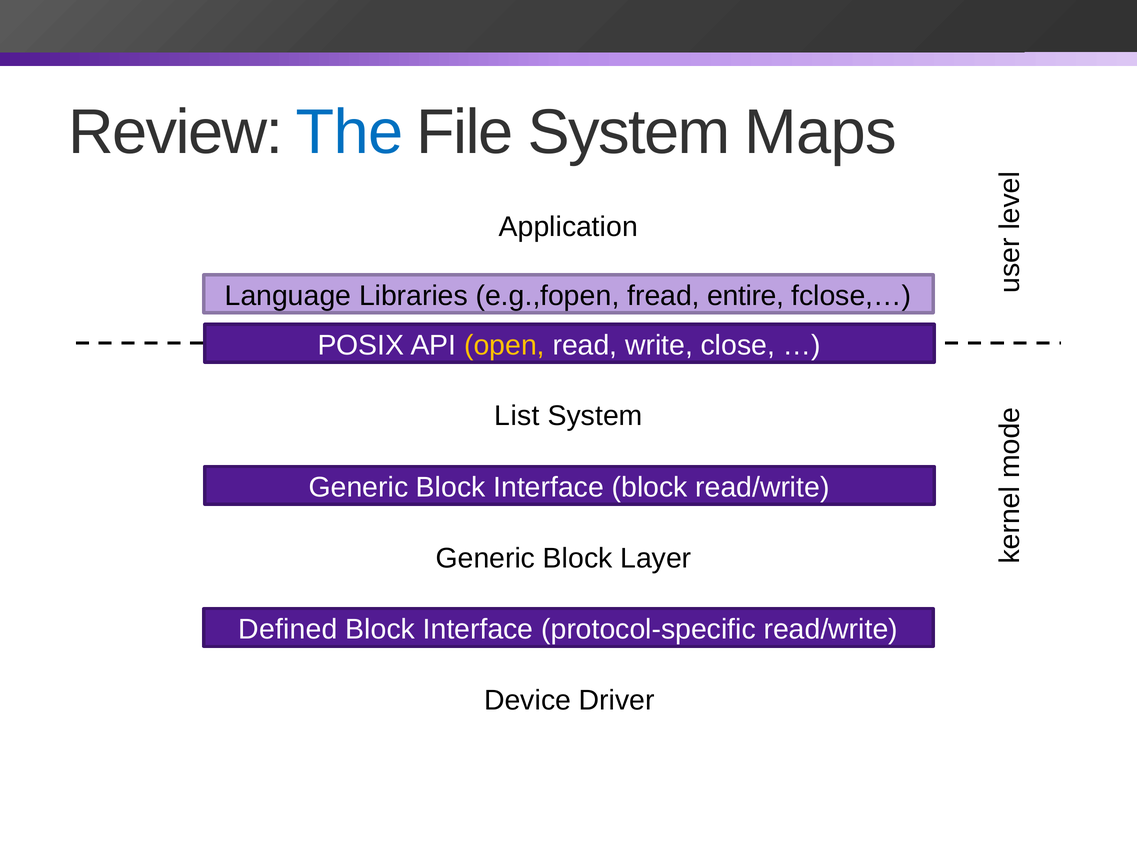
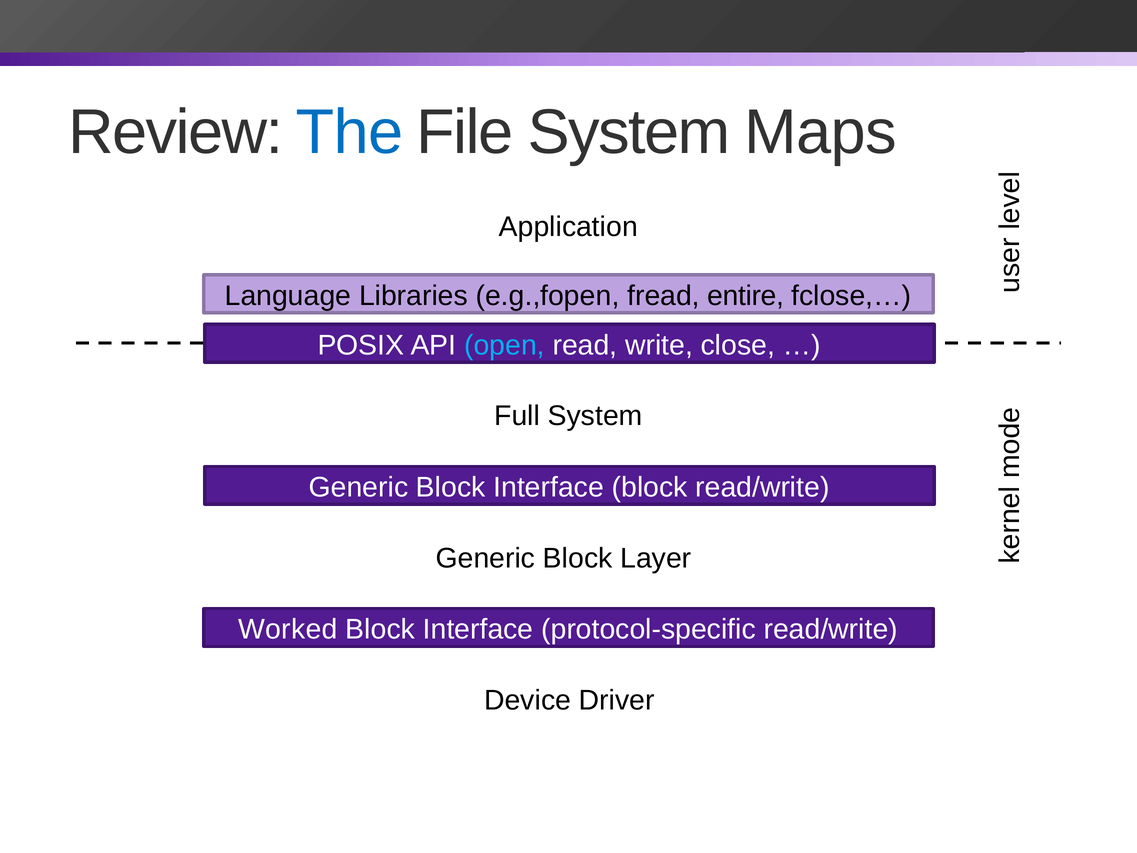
open colour: yellow -> light blue
List: List -> Full
Defined: Defined -> Worked
